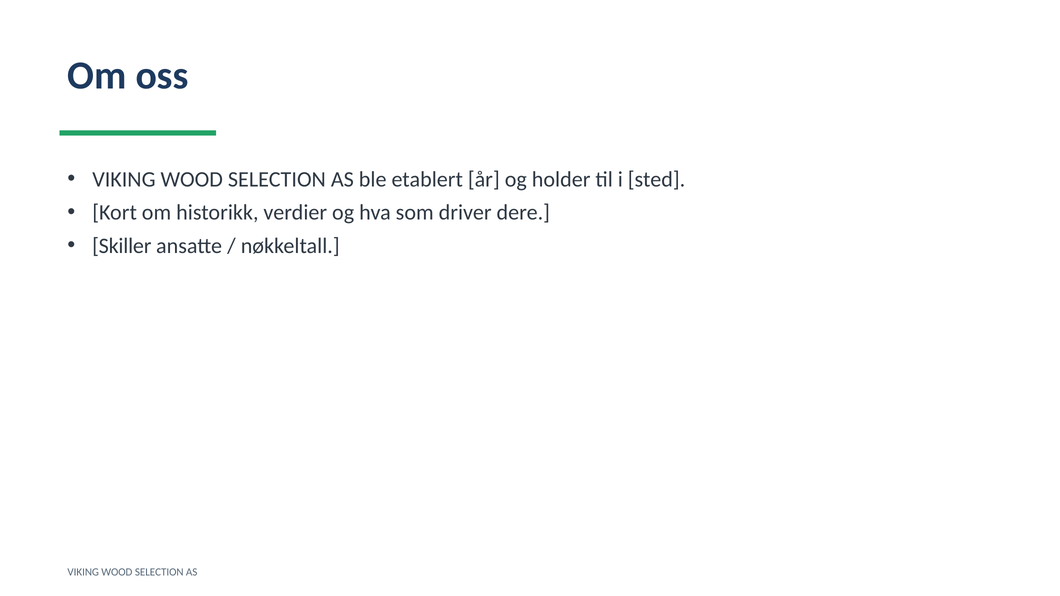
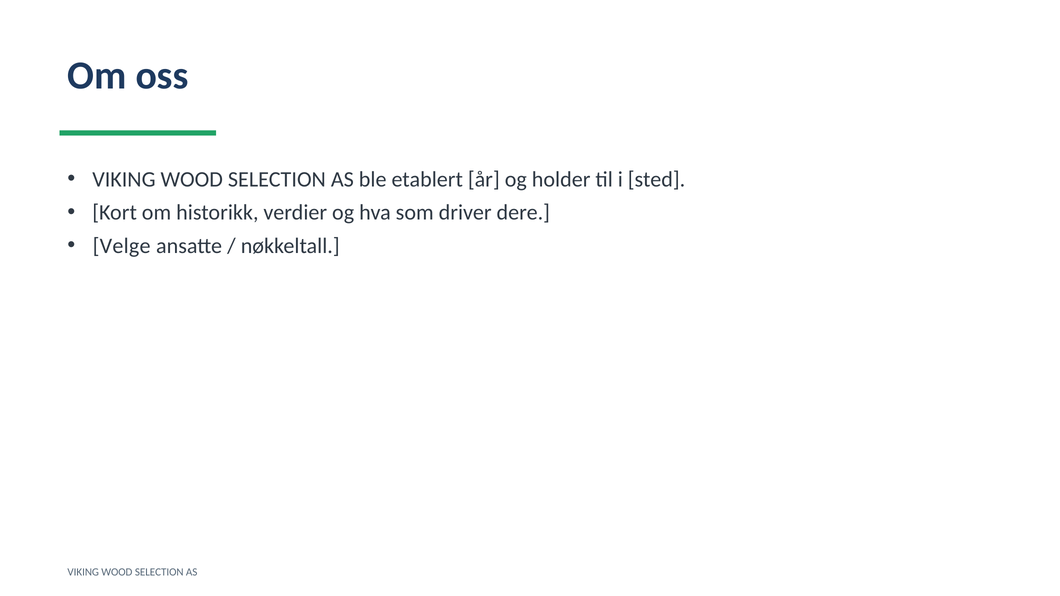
Skiller: Skiller -> Velge
